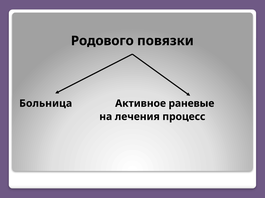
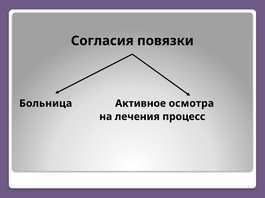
Родового: Родового -> Согласия
раневые: раневые -> осмотра
